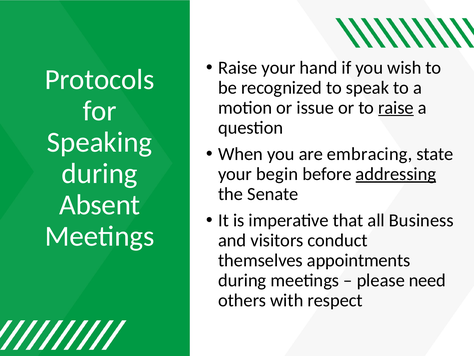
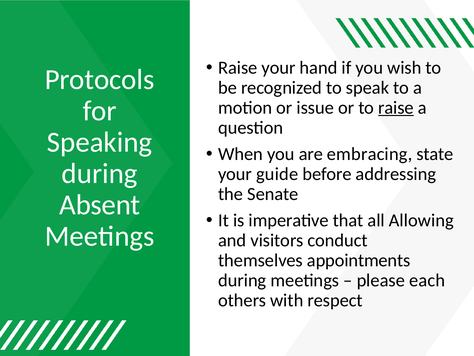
begin: begin -> guide
addressing underline: present -> none
Business: Business -> Allowing
need: need -> each
